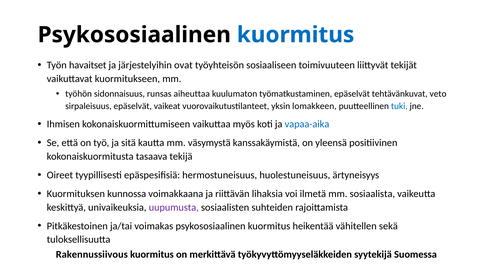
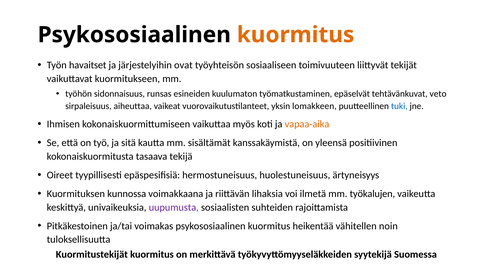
kuormitus at (296, 35) colour: blue -> orange
aiheuttaa: aiheuttaa -> esineiden
sirpaleisuus epäselvät: epäselvät -> aiheuttaa
vapaa-aika colour: blue -> orange
väsymystä: väsymystä -> sisältämät
sosiaalista: sosiaalista -> työkalujen
sekä: sekä -> noin
Rakennussiivous: Rakennussiivous -> Kuormitustekijät
